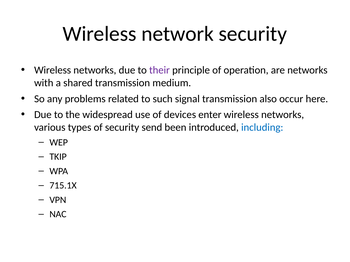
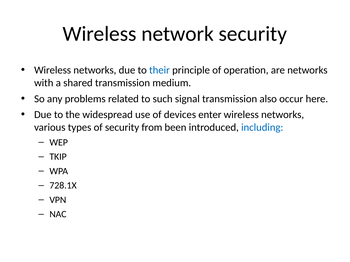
their colour: purple -> blue
send: send -> from
715.1X: 715.1X -> 728.1X
